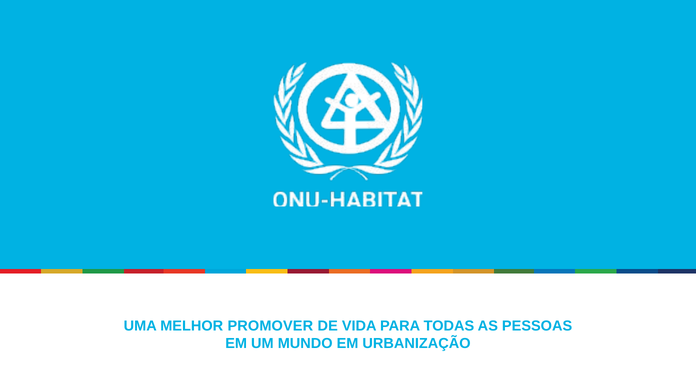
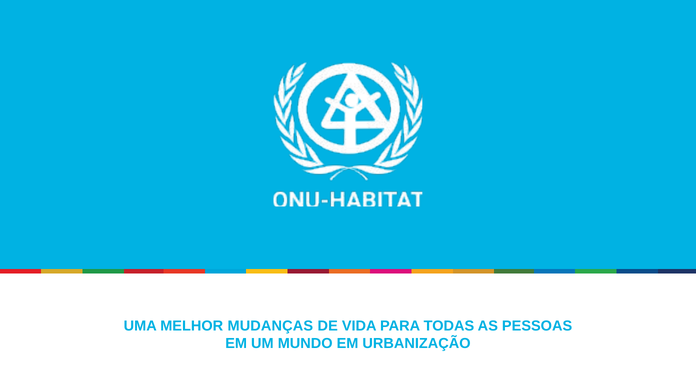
PROMOVER: PROMOVER -> MUDANÇAS
